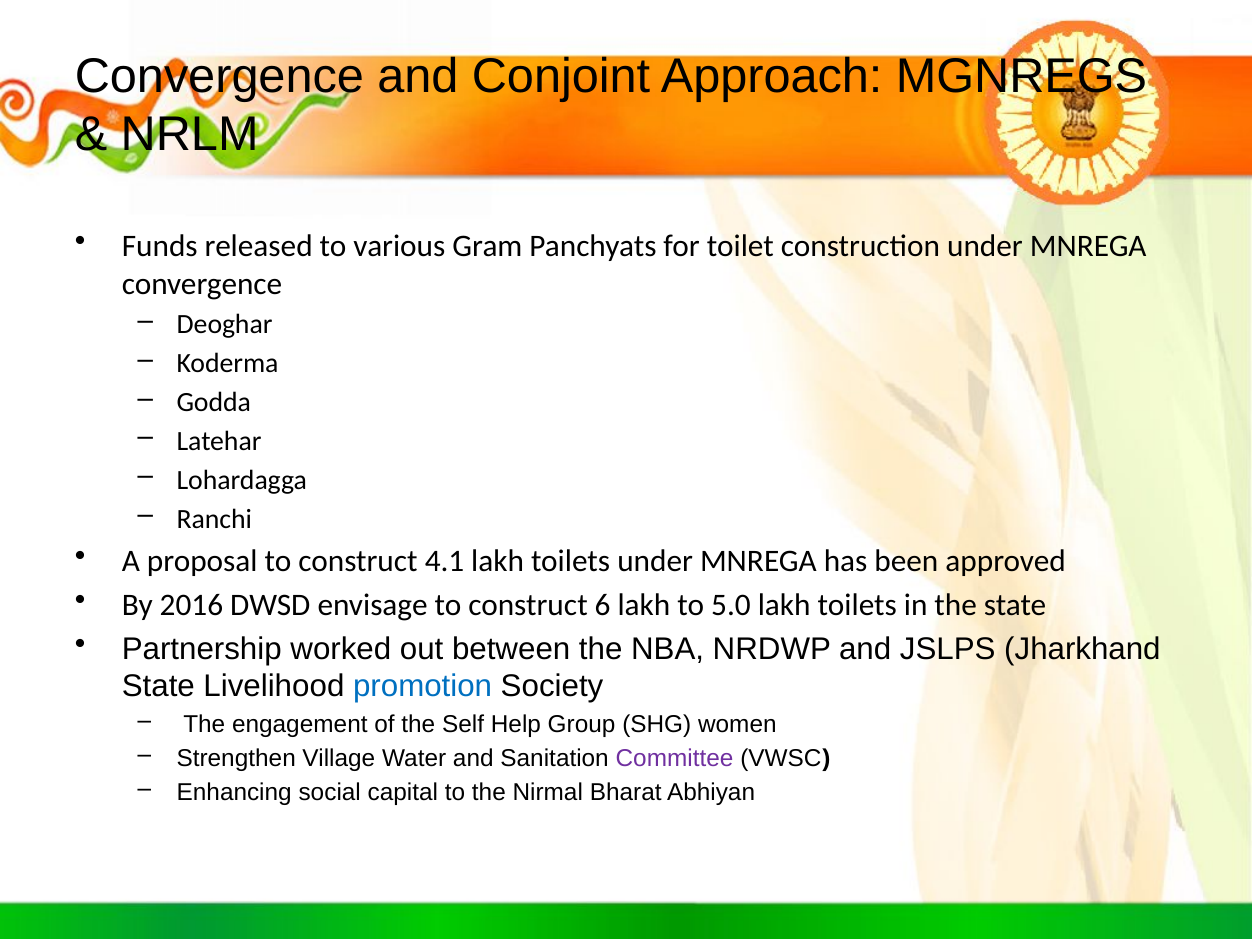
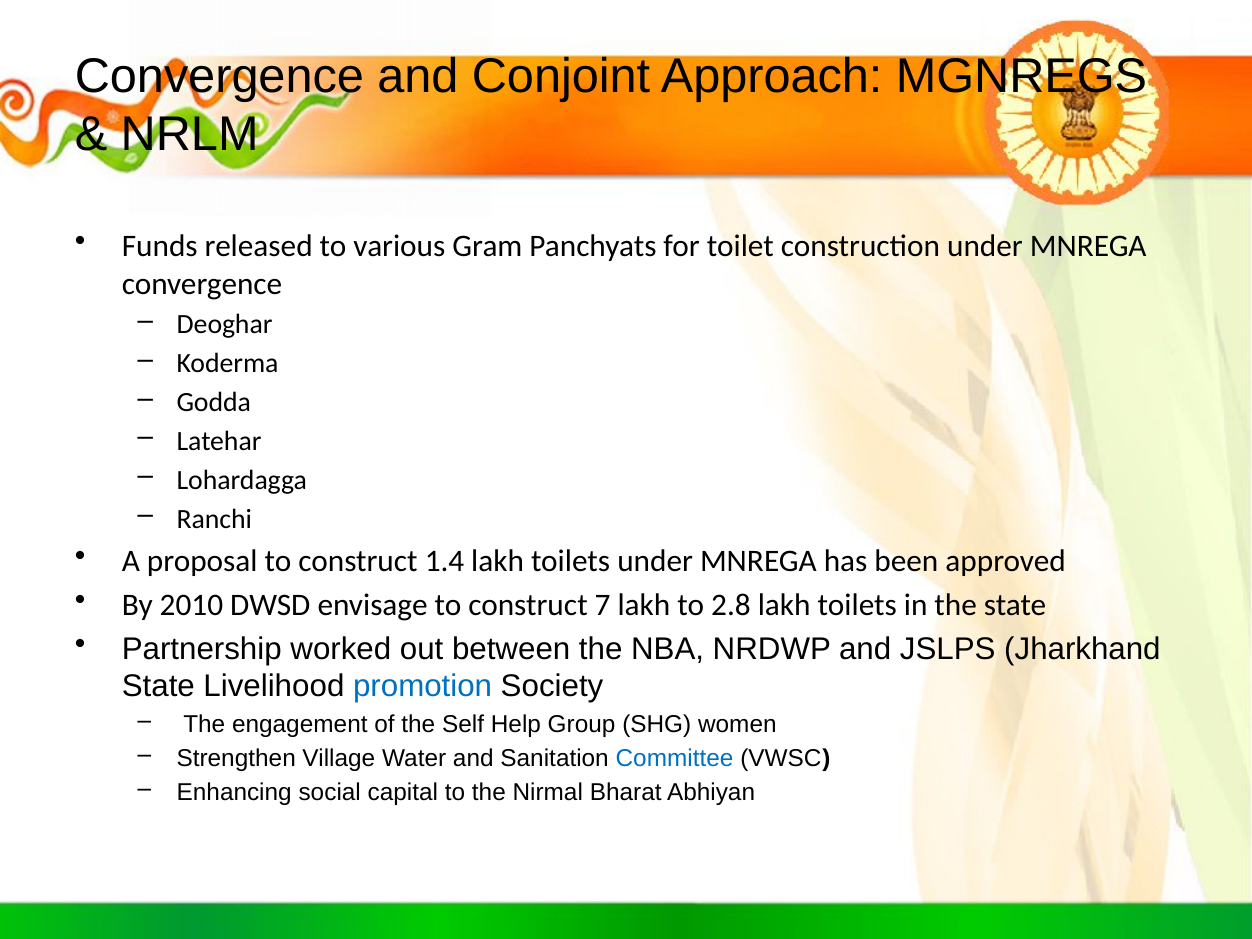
4.1: 4.1 -> 1.4
2016: 2016 -> 2010
6: 6 -> 7
5.0: 5.0 -> 2.8
Committee colour: purple -> blue
